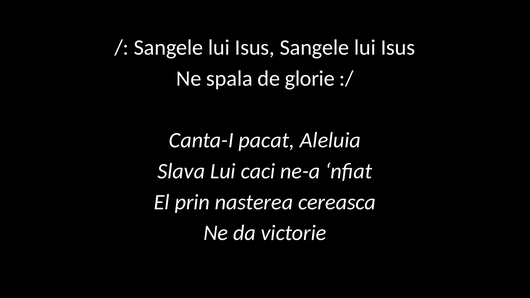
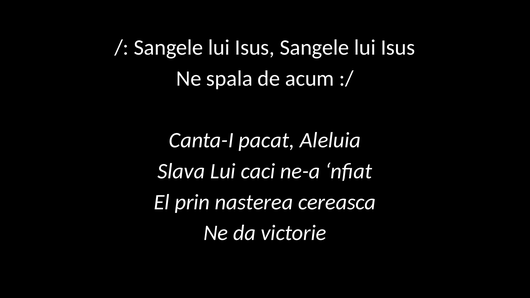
glorie: glorie -> acum
